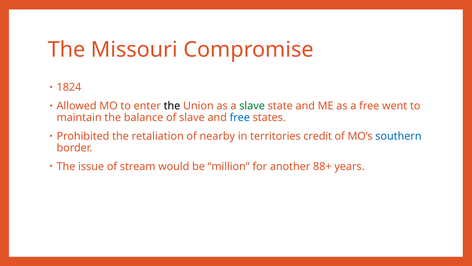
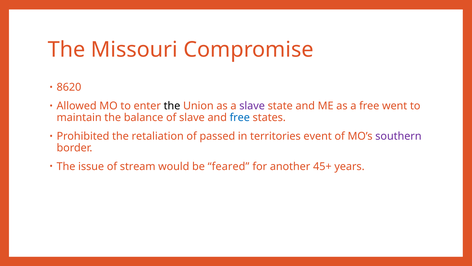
1824: 1824 -> 8620
slave at (252, 106) colour: green -> purple
nearby: nearby -> passed
credit: credit -> event
southern colour: blue -> purple
million: million -> feared
88+: 88+ -> 45+
